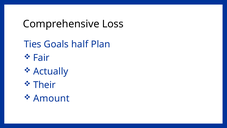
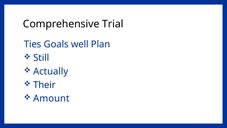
Loss: Loss -> Trial
half: half -> well
Fair: Fair -> Still
